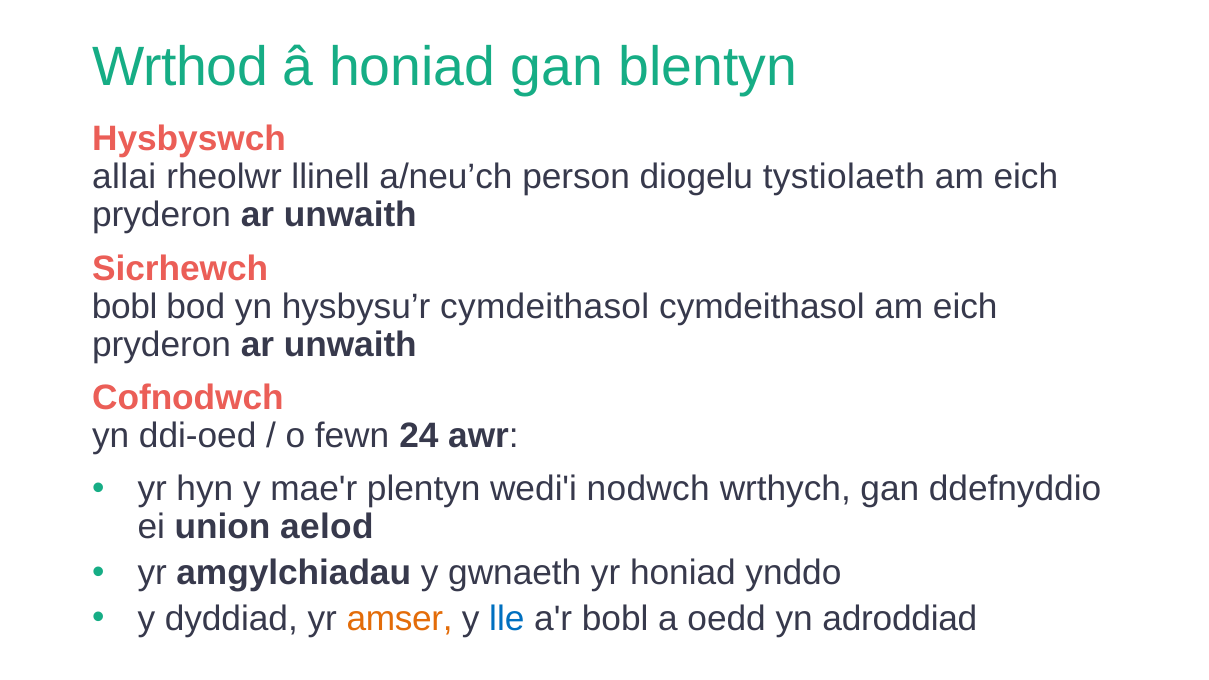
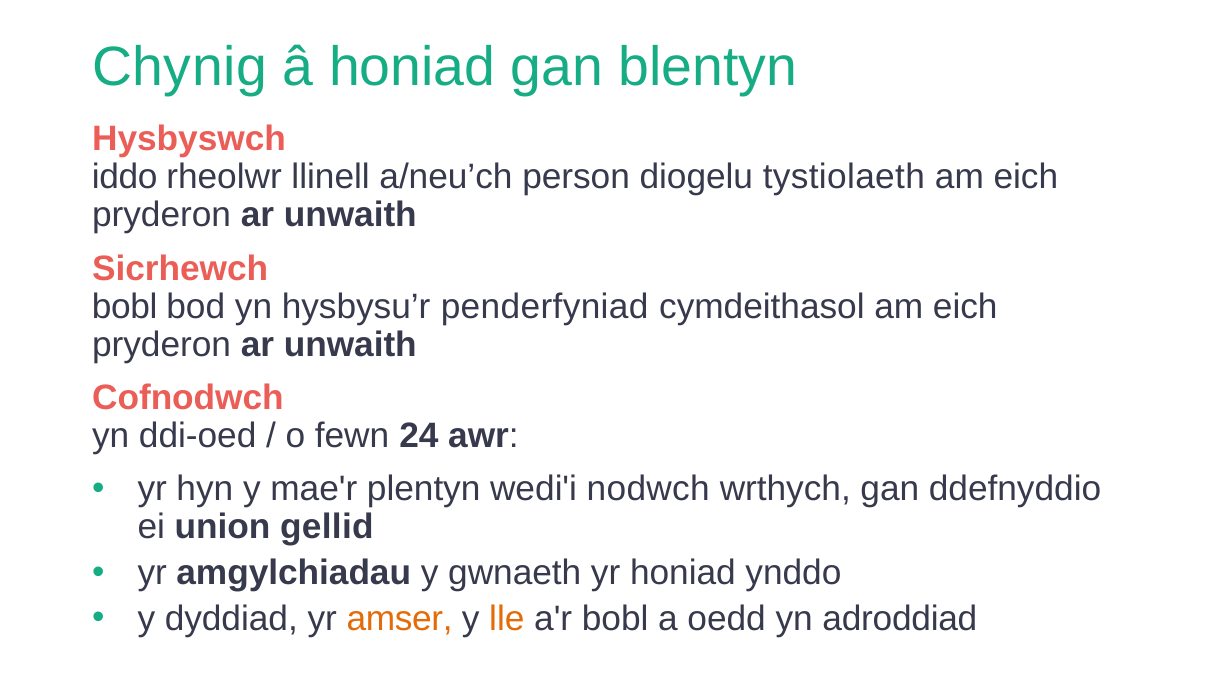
Wrthod: Wrthod -> Chynig
allai: allai -> iddo
hysbysu’r cymdeithasol: cymdeithasol -> penderfyniad
aelod: aelod -> gellid
lle colour: blue -> orange
